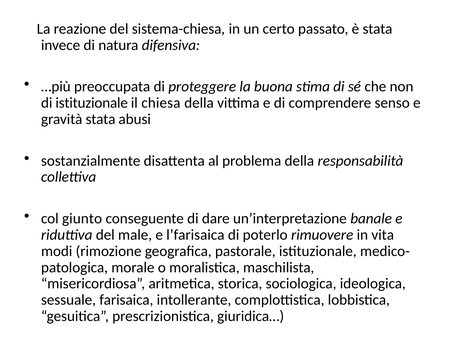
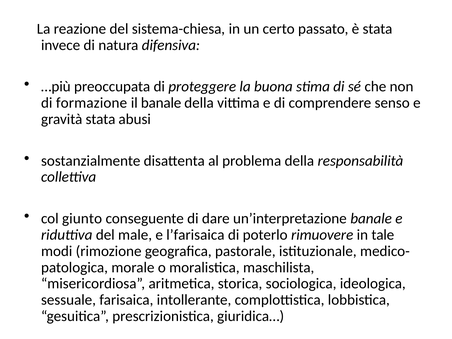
di istituzionale: istituzionale -> formazione
il chiesa: chiesa -> banale
vita: vita -> tale
